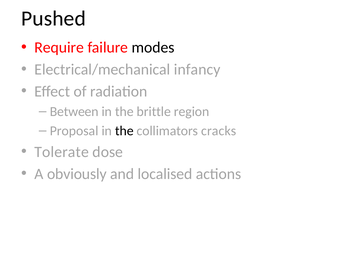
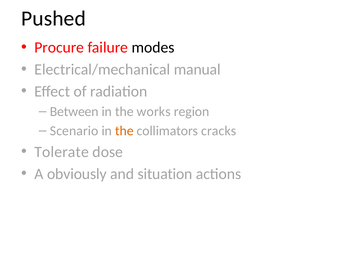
Require: Require -> Procure
infancy: infancy -> manual
brittle: brittle -> works
Proposal: Proposal -> Scenario
the at (124, 131) colour: black -> orange
localised: localised -> situation
